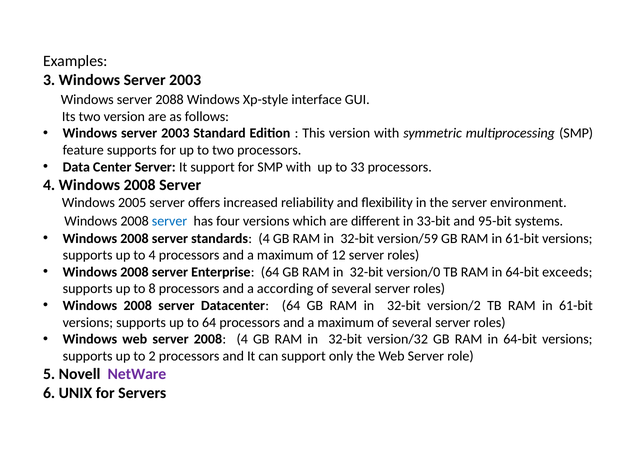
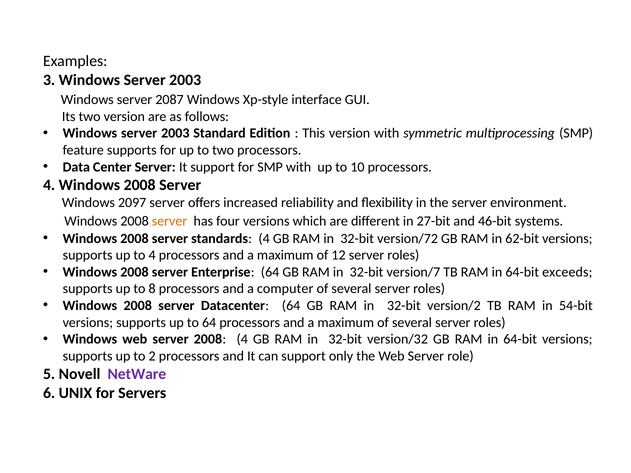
2088: 2088 -> 2087
33: 33 -> 10
2005: 2005 -> 2097
server at (170, 221) colour: blue -> orange
33-bit: 33-bit -> 27-bit
95-bit: 95-bit -> 46-bit
version/59: version/59 -> version/72
GB RAM in 61-bit: 61-bit -> 62-bit
version/0: version/0 -> version/7
according: according -> computer
TB RAM in 61-bit: 61-bit -> 54-bit
